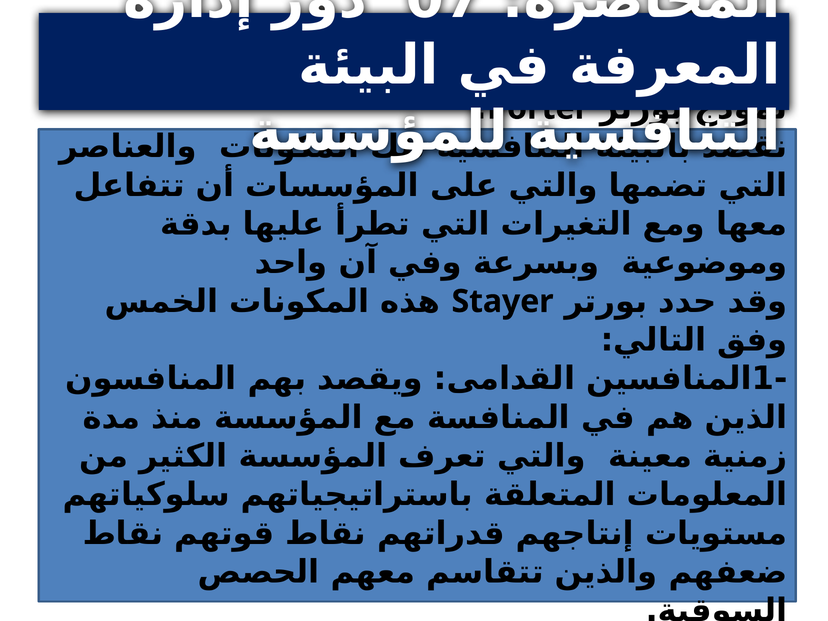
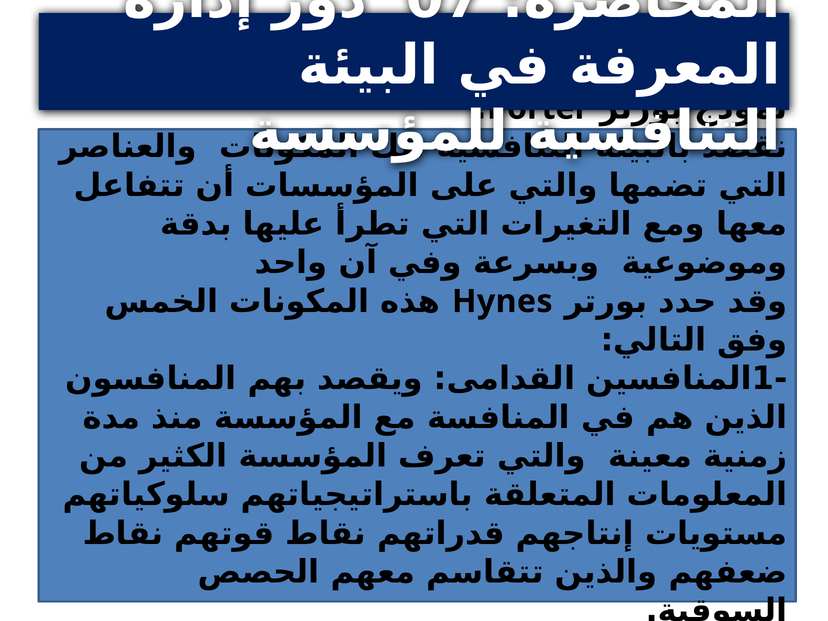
Stayer: Stayer -> Hynes
